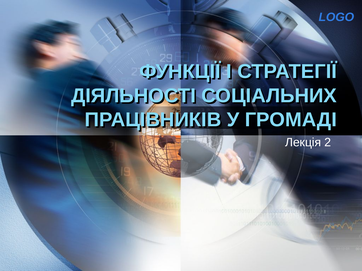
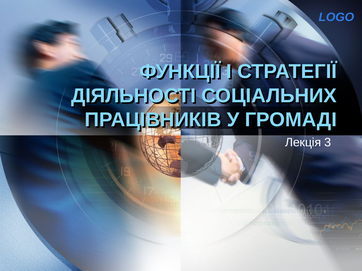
2: 2 -> 3
